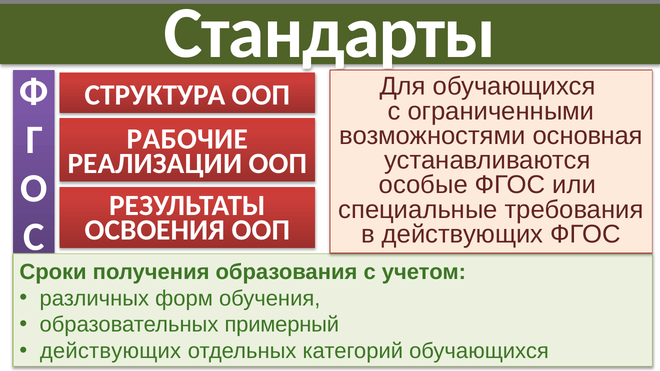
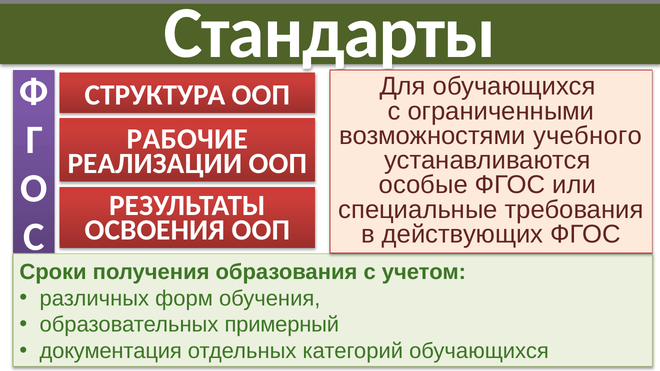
основная: основная -> учебного
действующих at (110, 351): действующих -> документация
